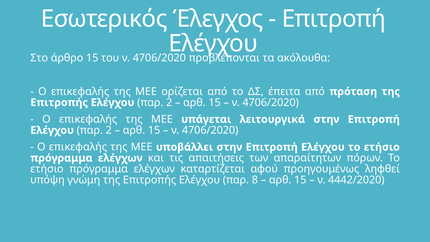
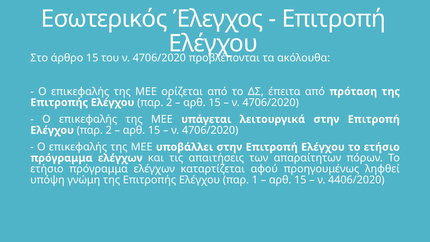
8: 8 -> 1
4442/2020: 4442/2020 -> 4406/2020
